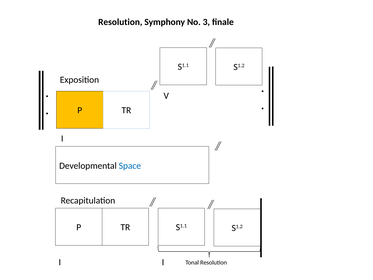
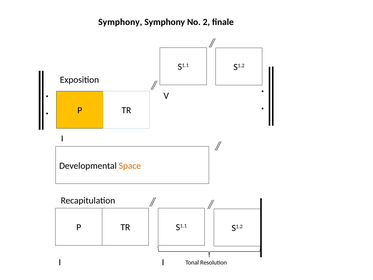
Resolution at (120, 22): Resolution -> Symphony
3: 3 -> 2
Space colour: blue -> orange
